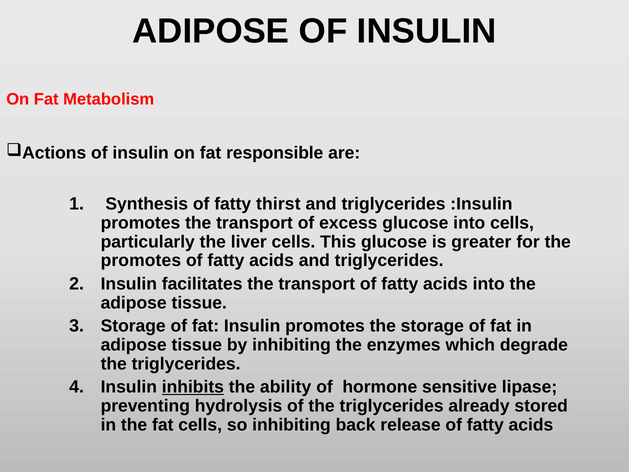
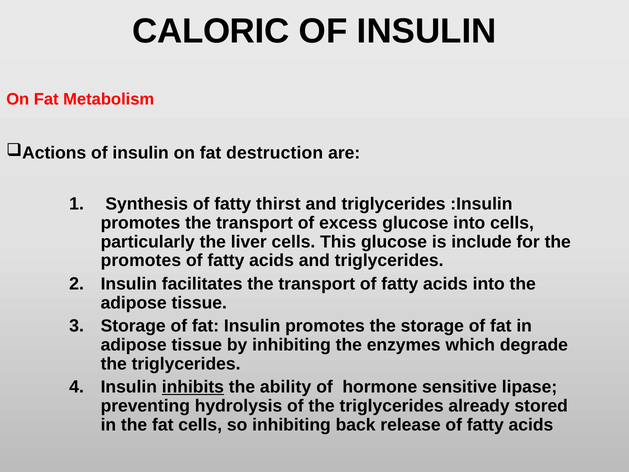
ADIPOSE at (211, 31): ADIPOSE -> CALORIC
responsible: responsible -> destruction
greater: greater -> include
